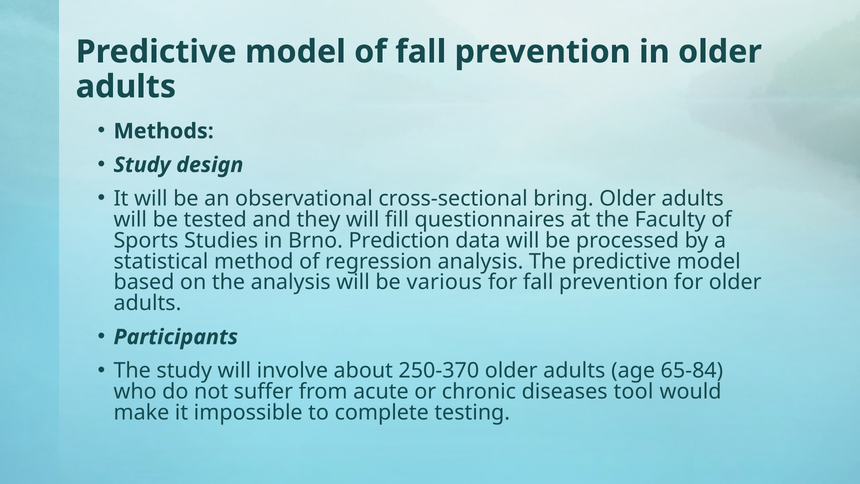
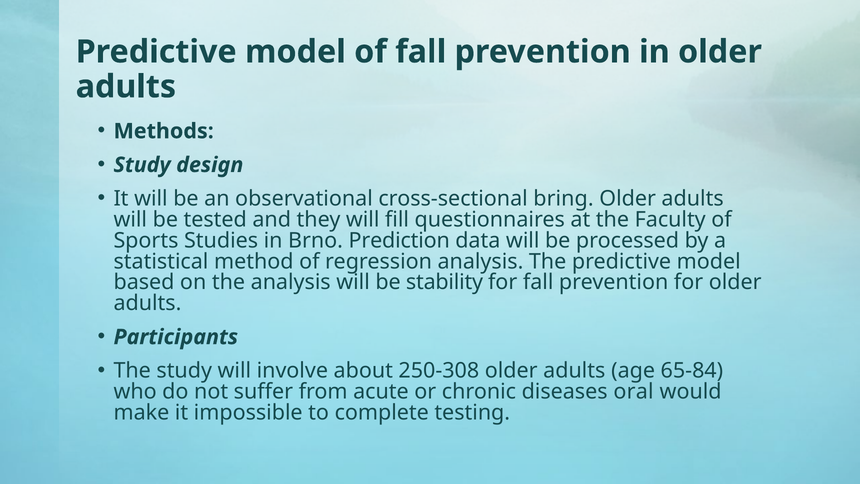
various: various -> stability
250-370: 250-370 -> 250-308
tool: tool -> oral
